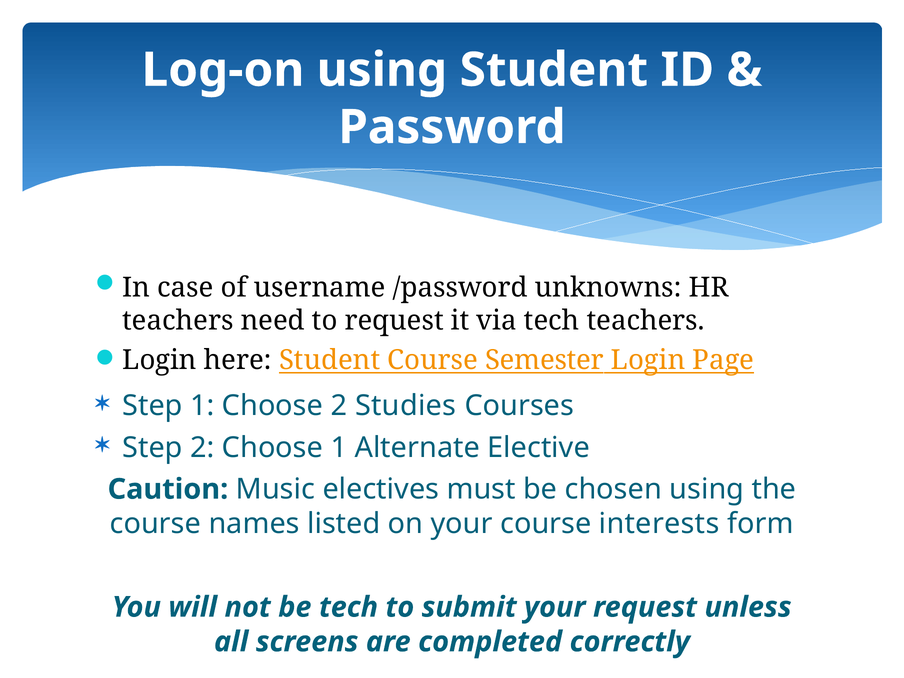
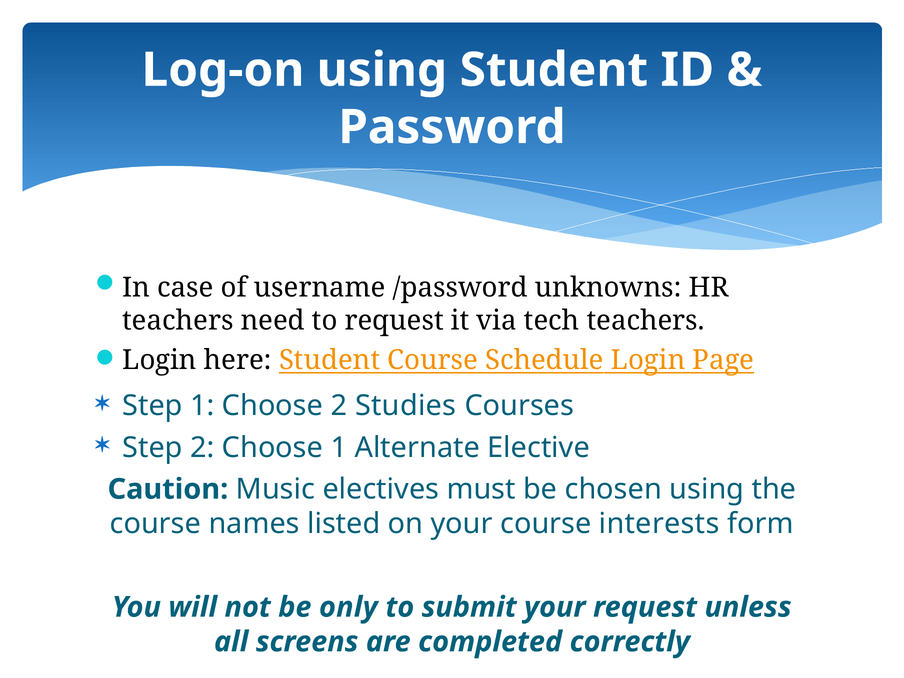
Semester: Semester -> Schedule
be tech: tech -> only
